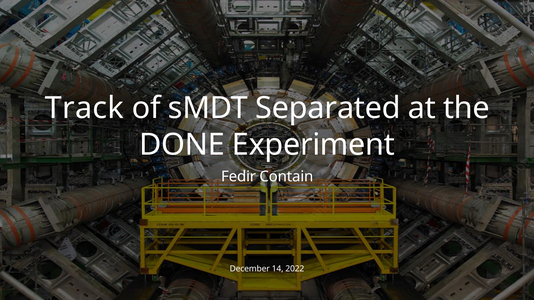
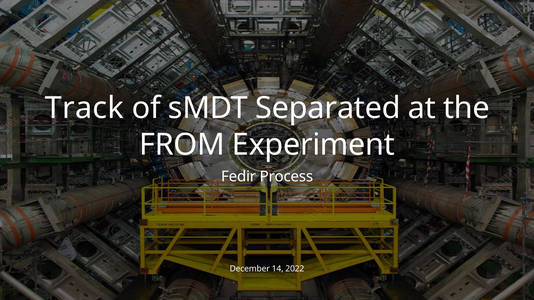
DONE: DONE -> FROM
Contain: Contain -> Process
